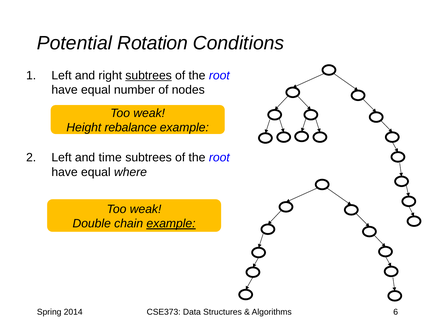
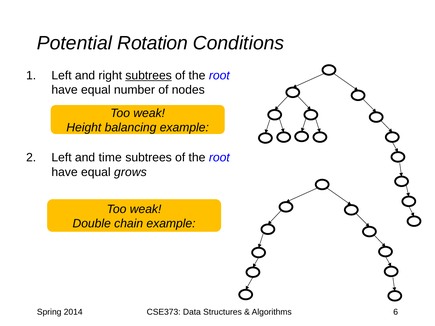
rebalance: rebalance -> balancing
where: where -> grows
example at (171, 224) underline: present -> none
